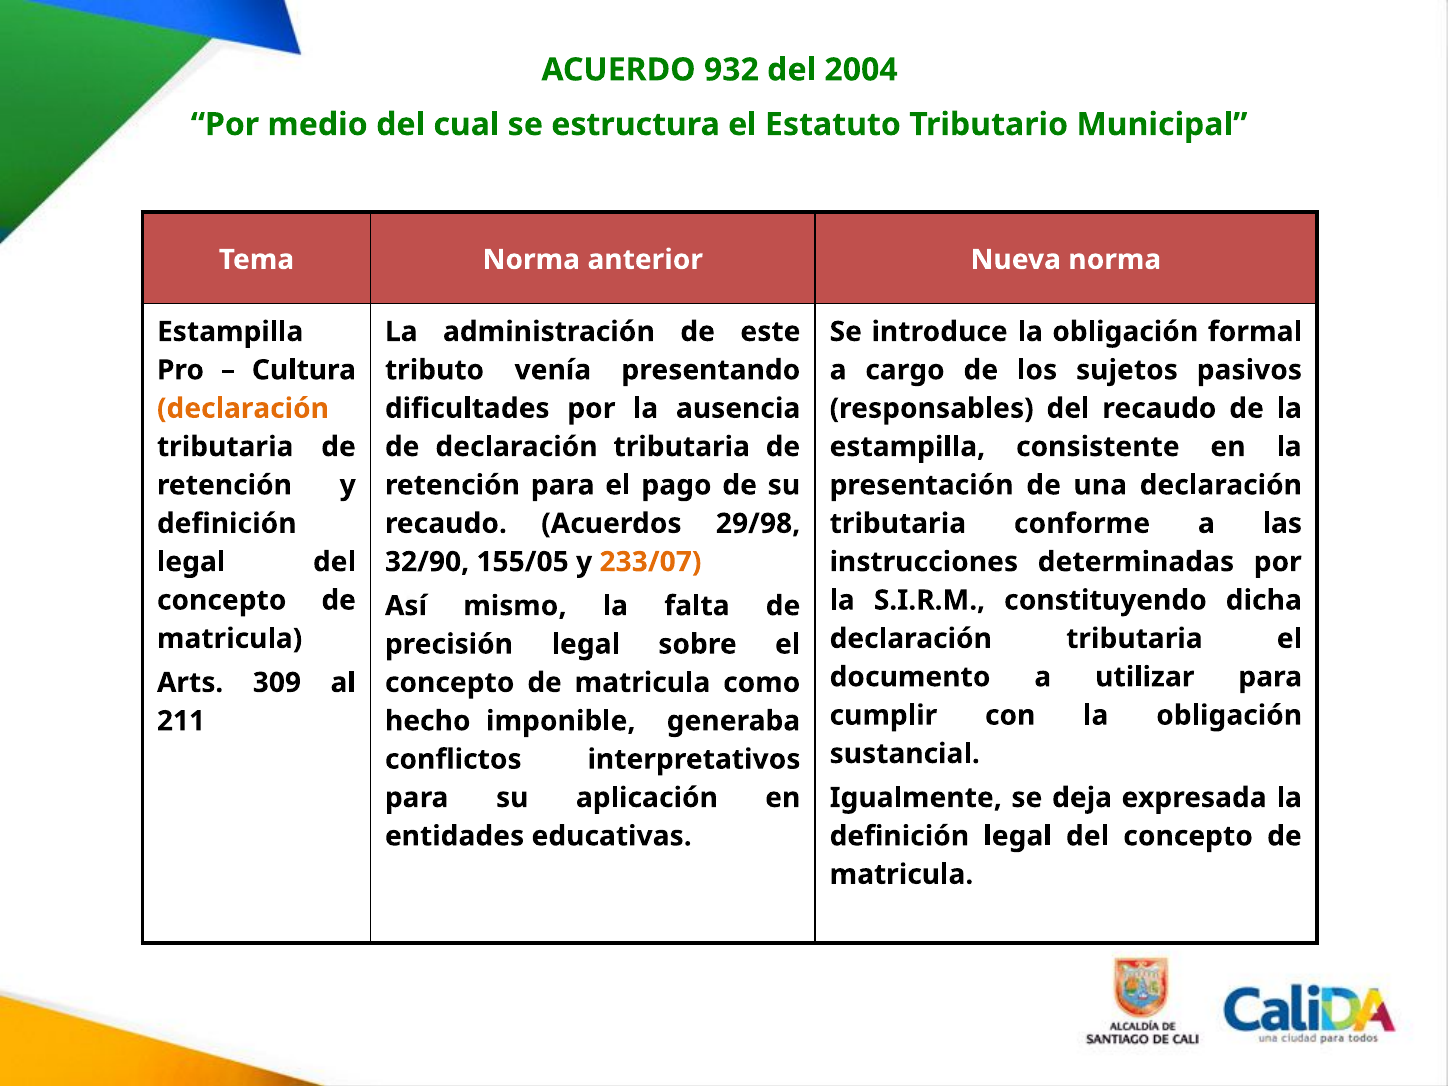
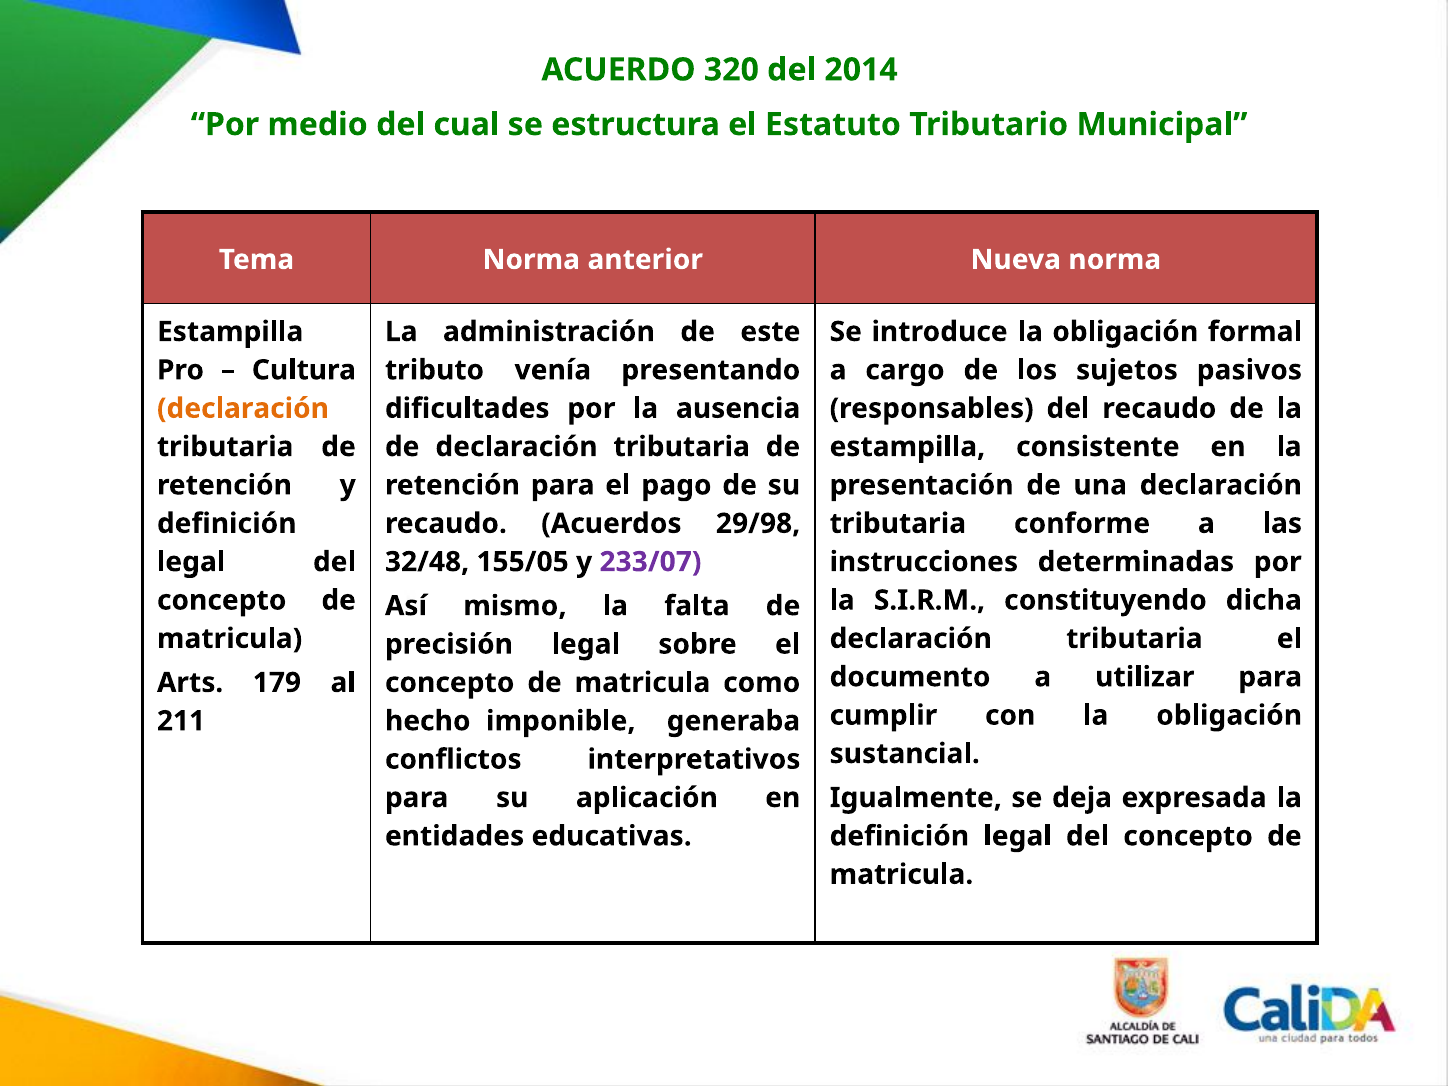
932: 932 -> 320
2004: 2004 -> 2014
32/90: 32/90 -> 32/48
233/07 colour: orange -> purple
309: 309 -> 179
